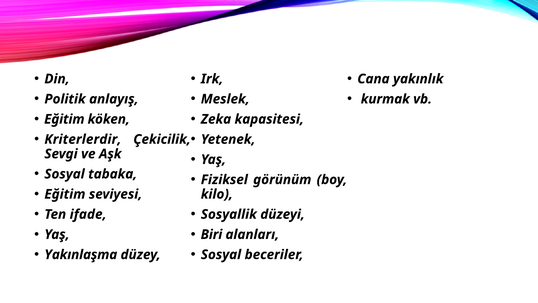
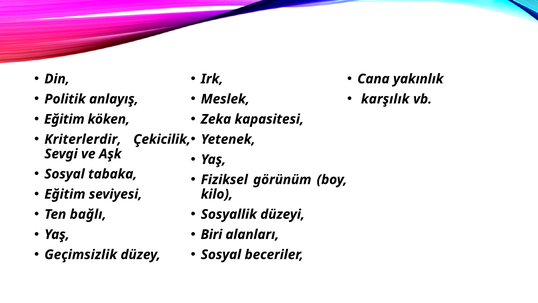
kurmak: kurmak -> karşılık
ifade: ifade -> bağlı
Yakınlaşma: Yakınlaşma -> Geçimsizlik
